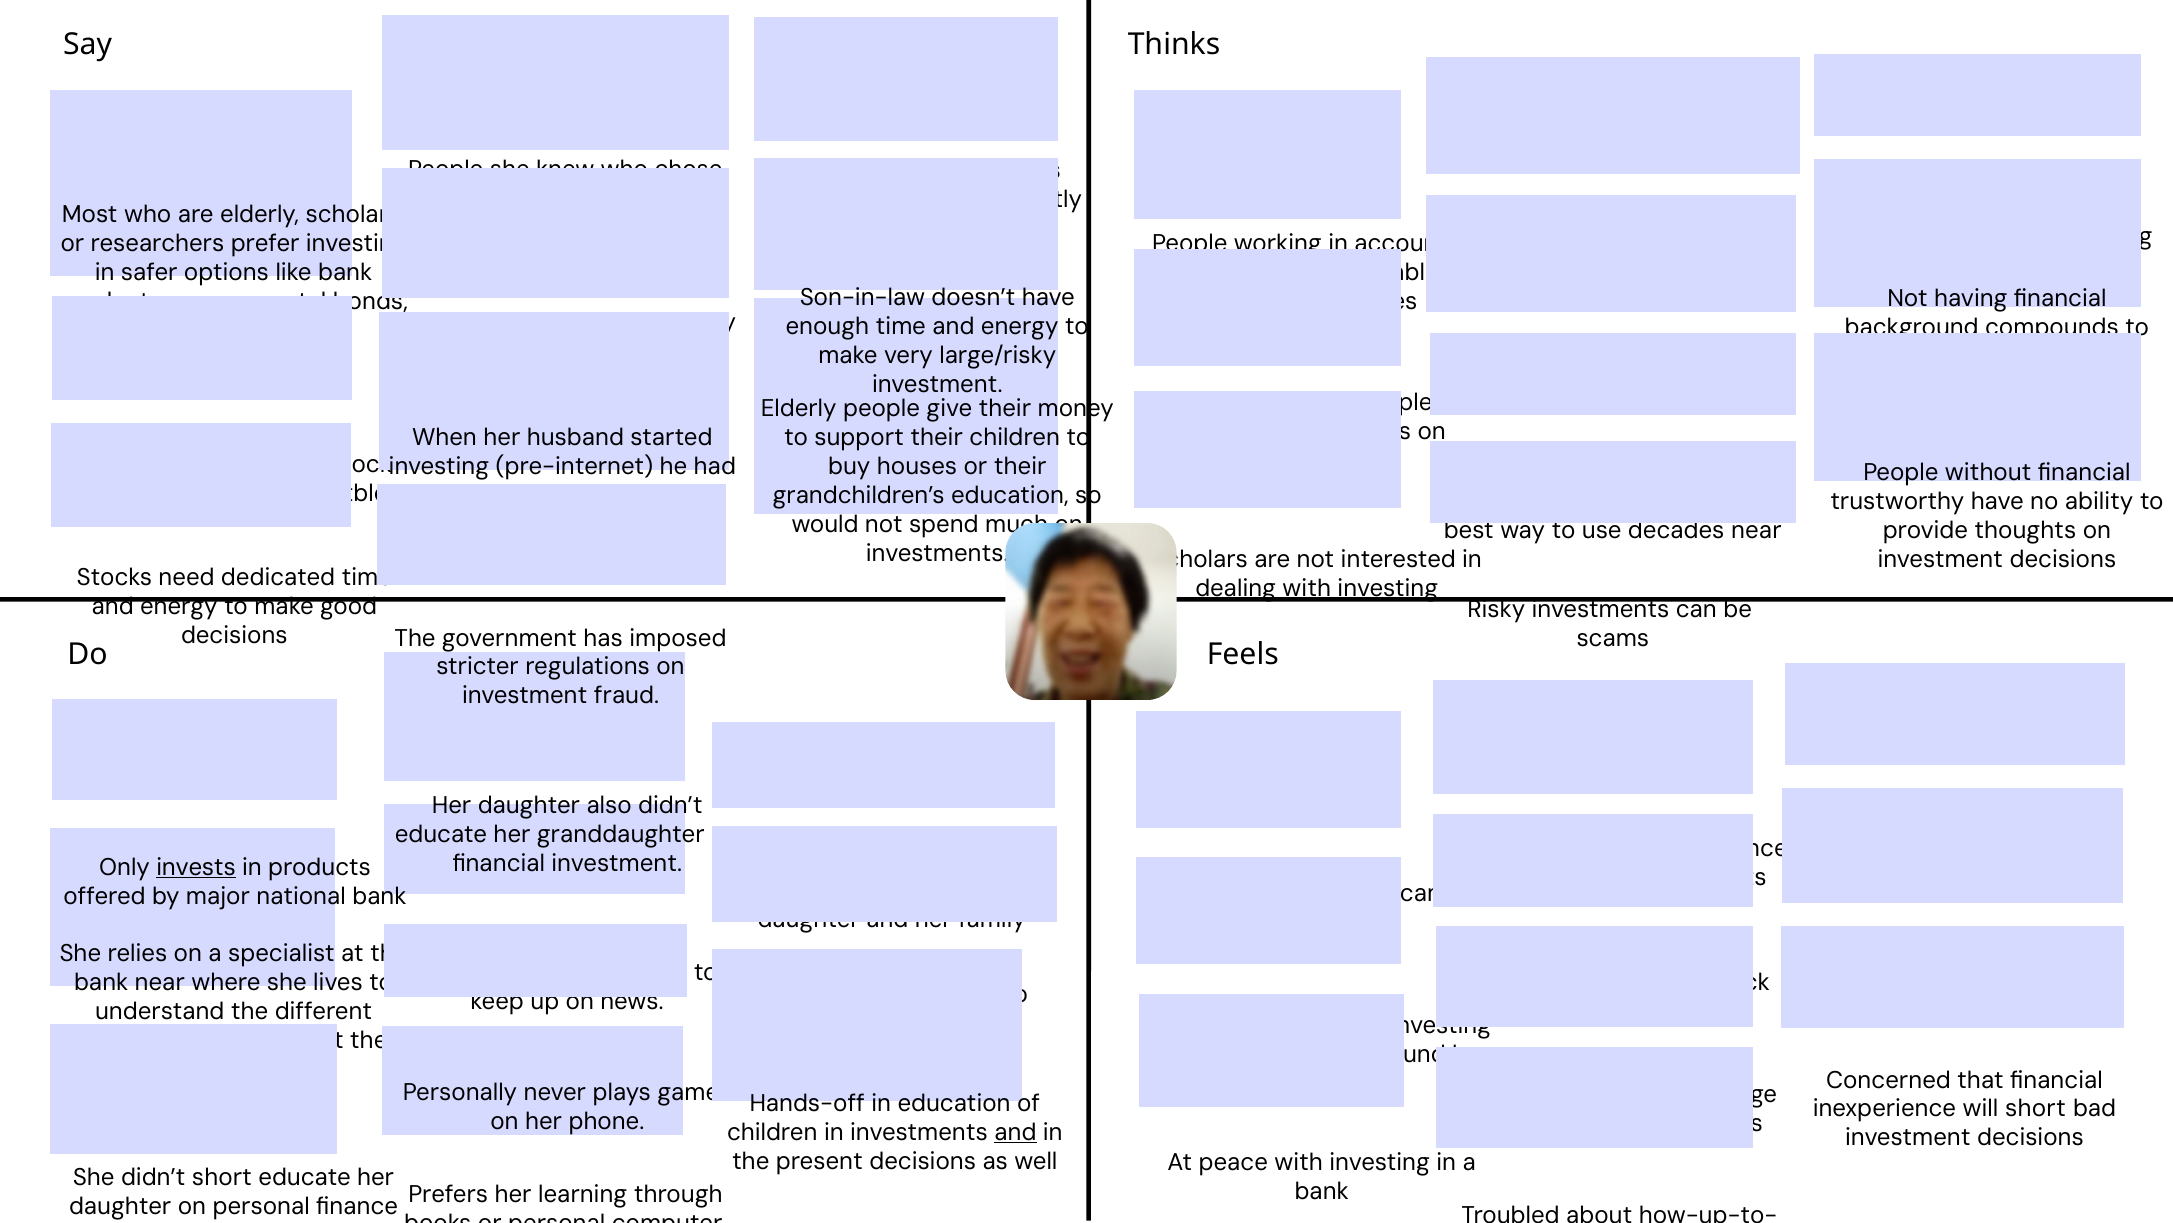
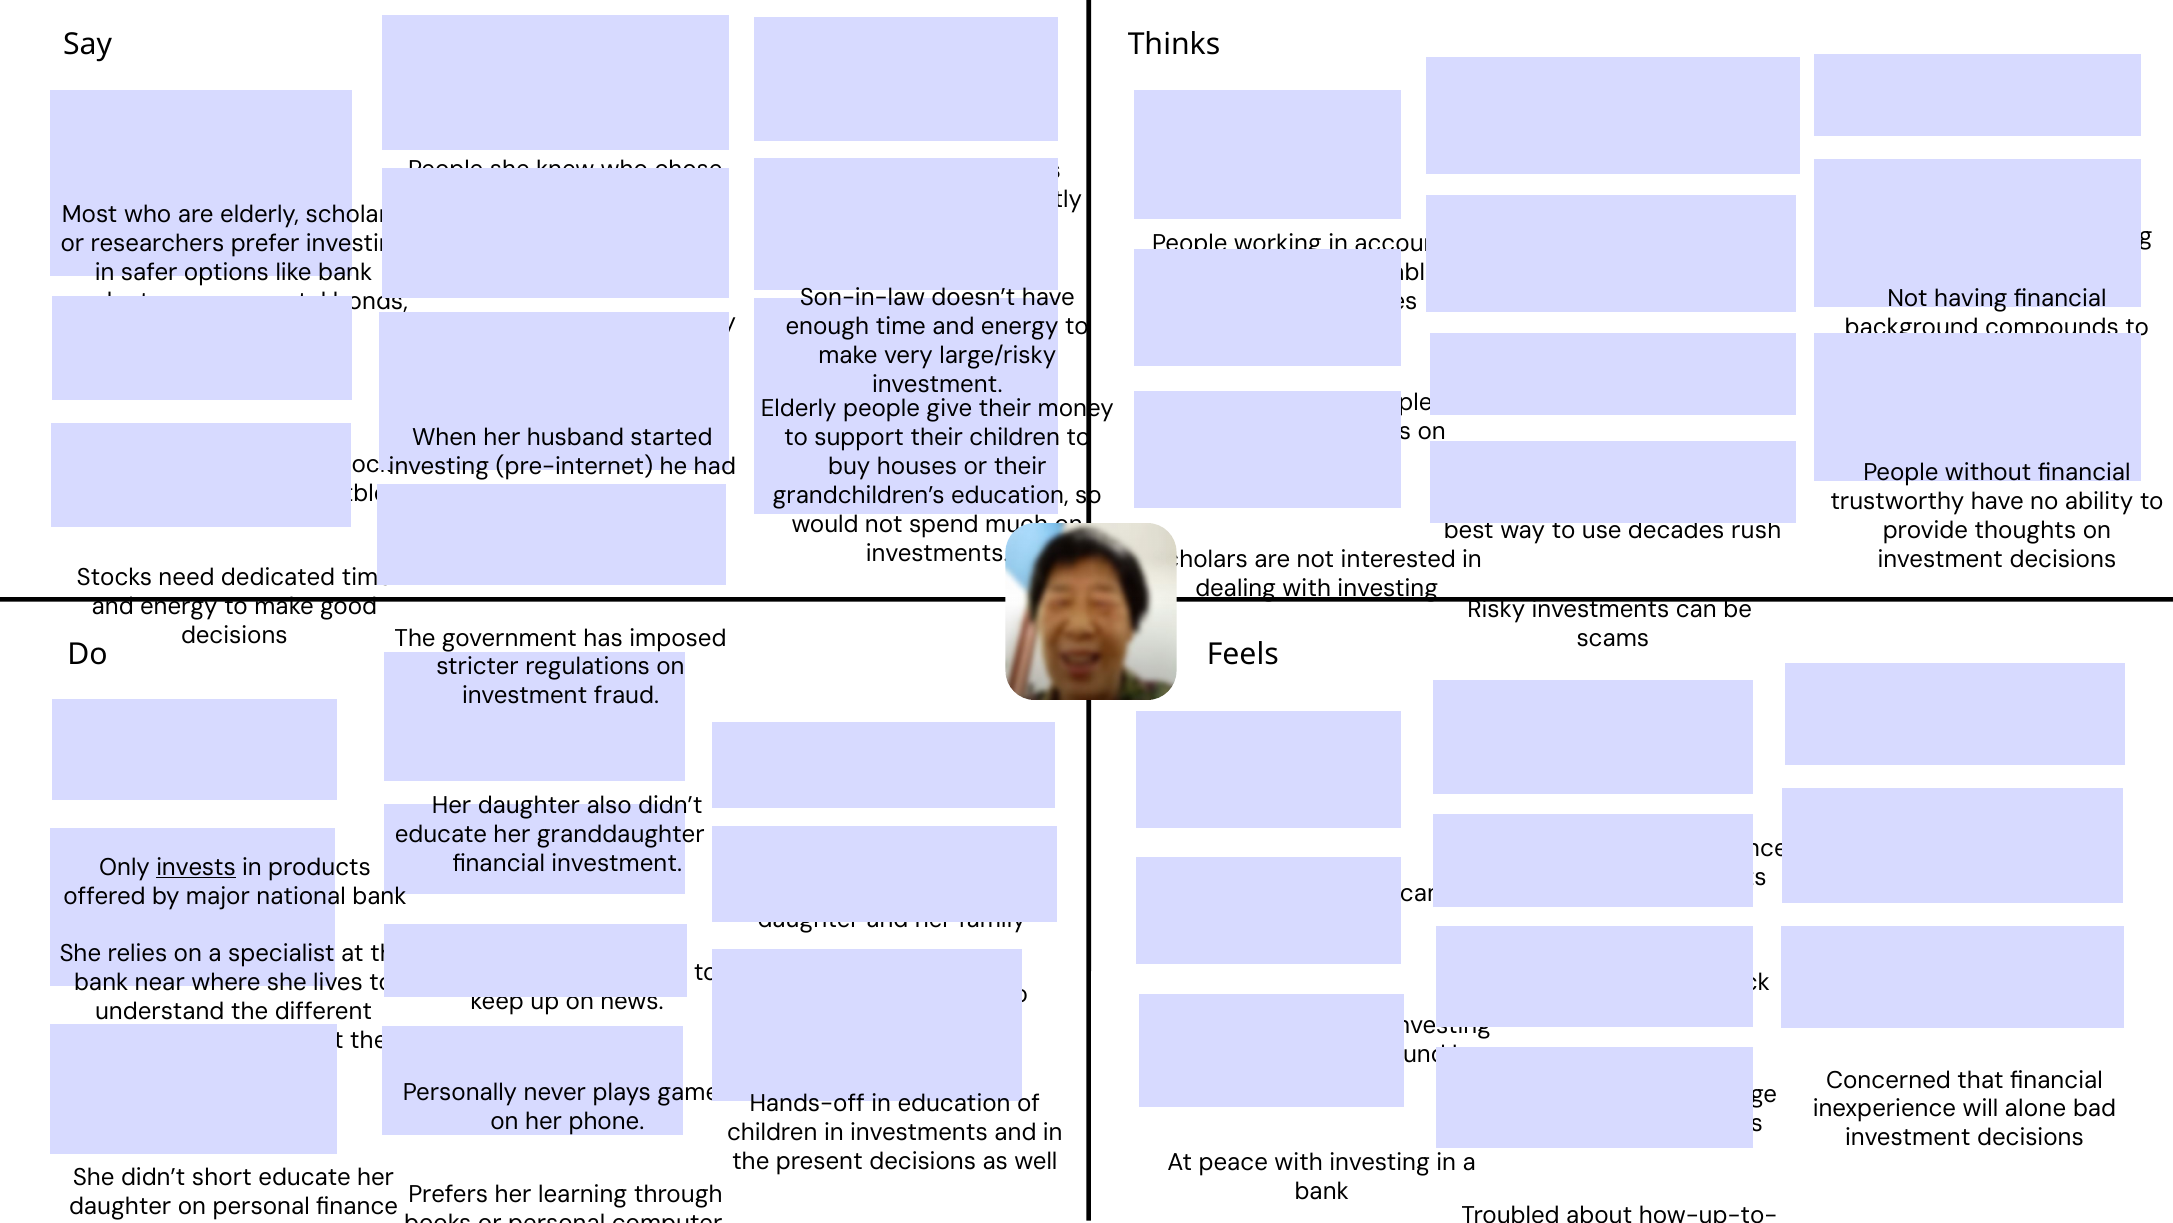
decades near: near -> rush
will short: short -> alone
and at (1016, 1132) underline: present -> none
